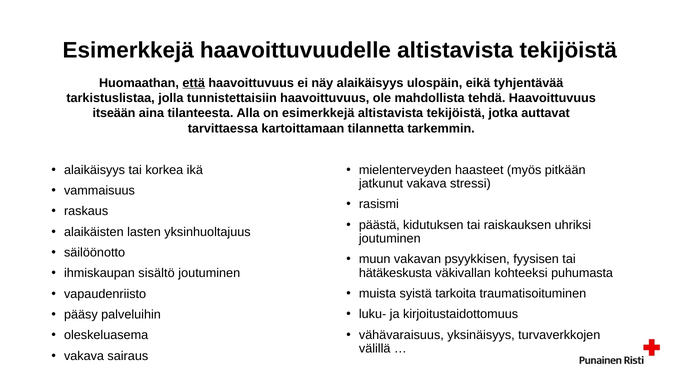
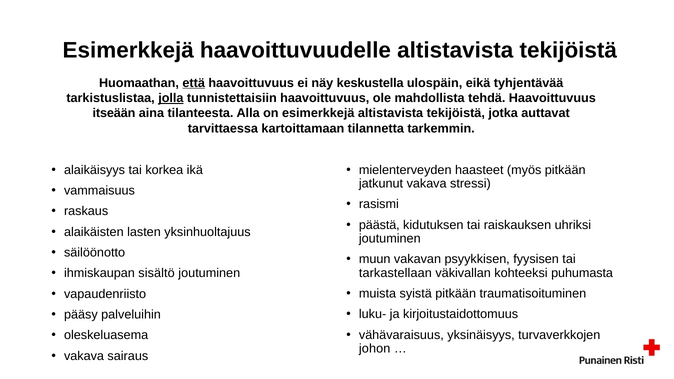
näy alaikäisyys: alaikäisyys -> keskustella
jolla underline: none -> present
hätäkeskusta: hätäkeskusta -> tarkastellaan
syistä tarkoita: tarkoita -> pitkään
välillä: välillä -> johon
